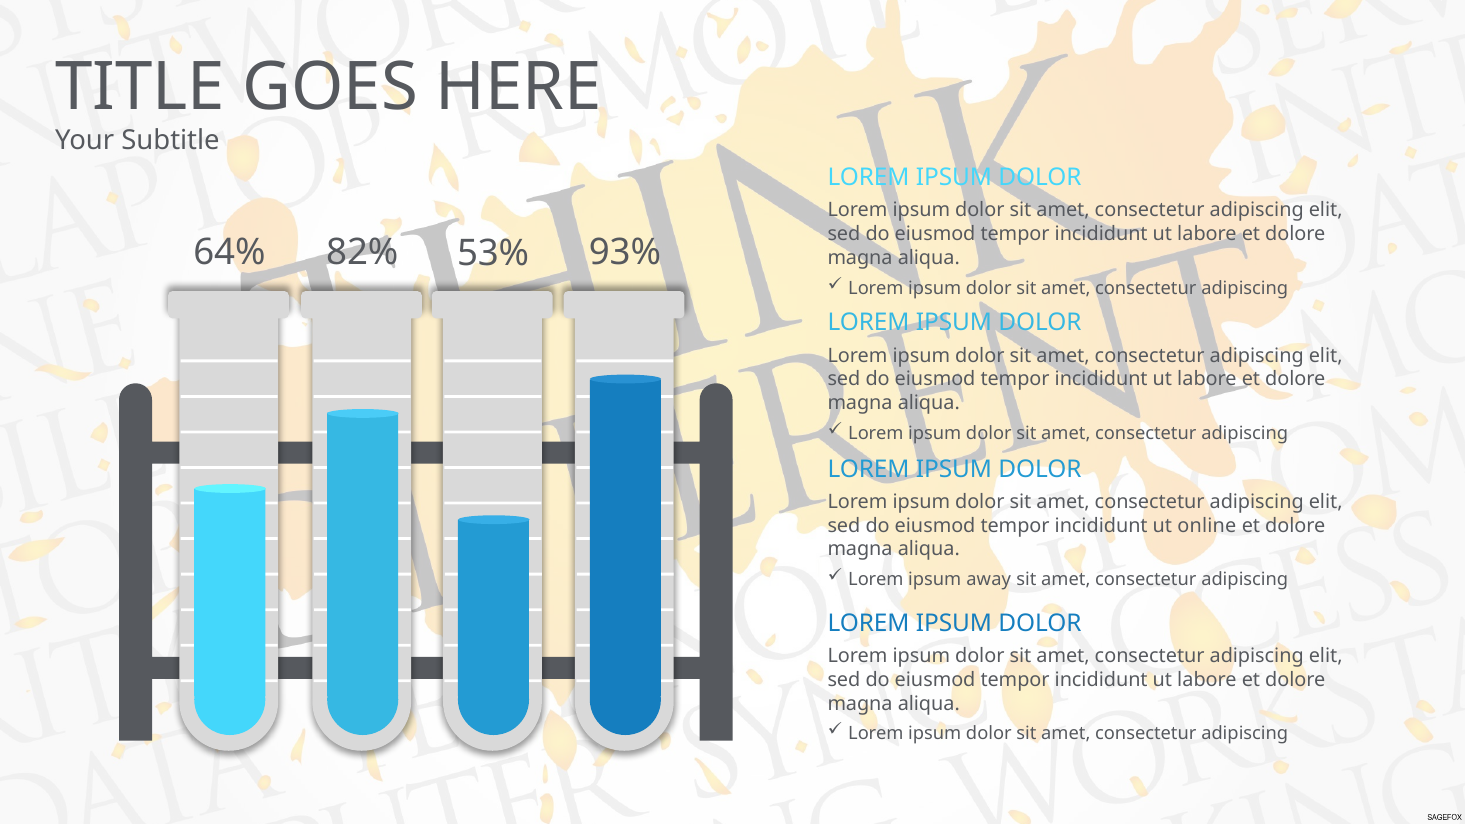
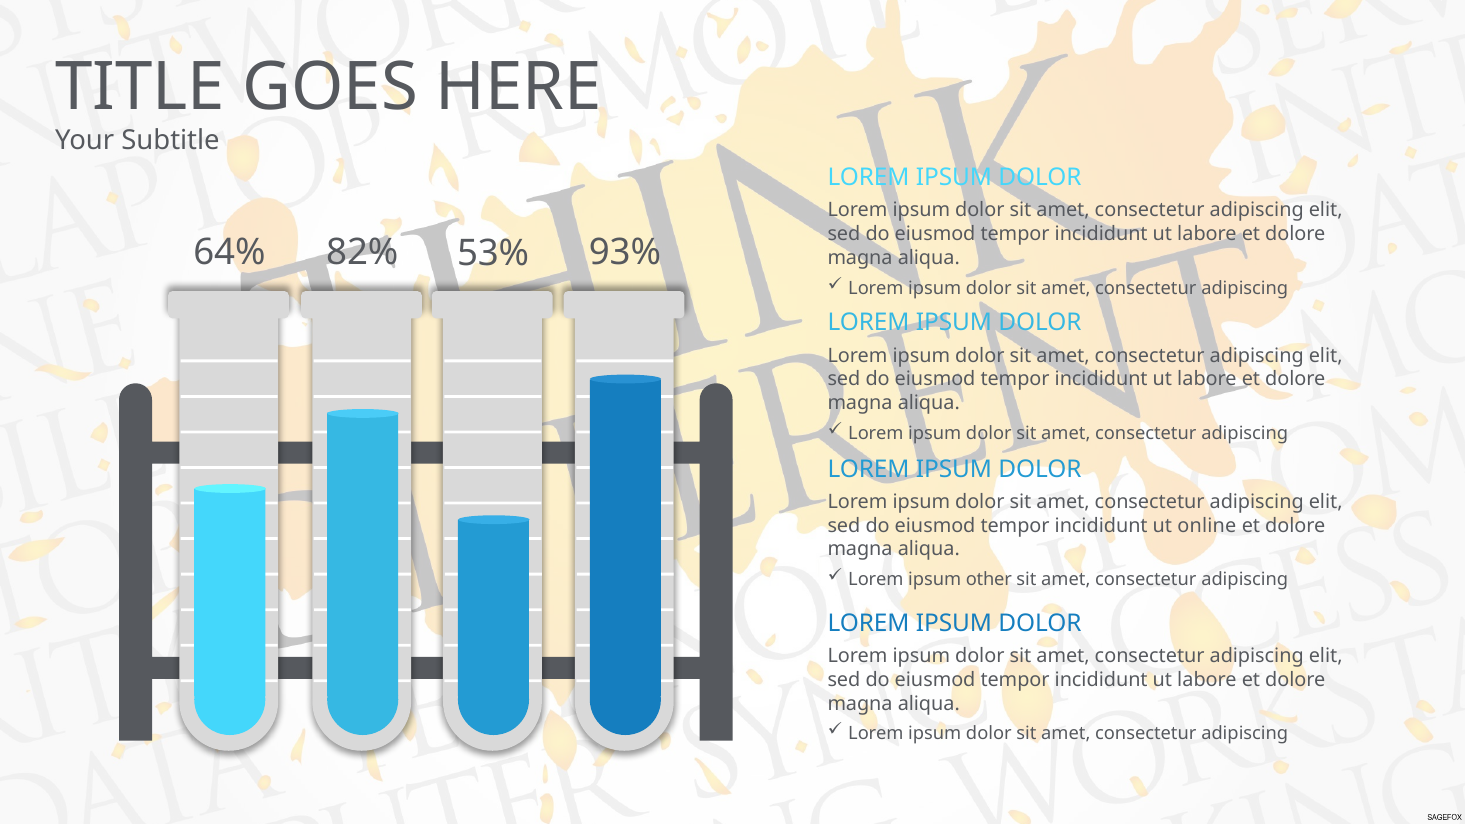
away: away -> other
